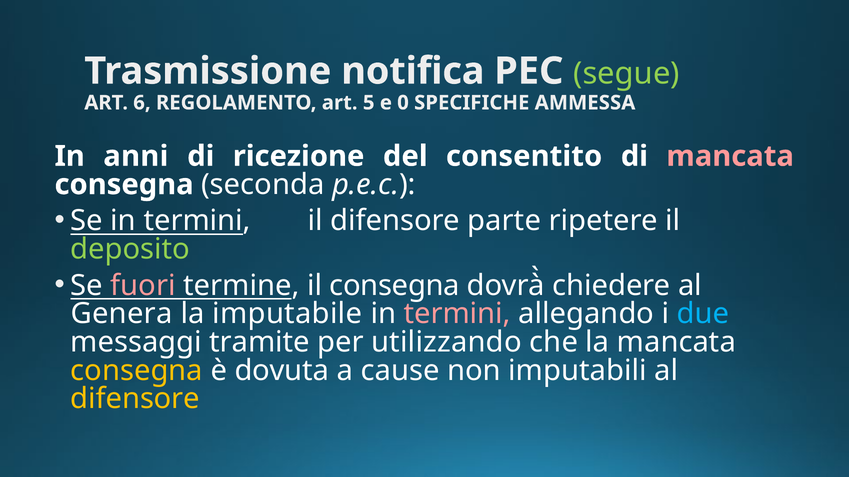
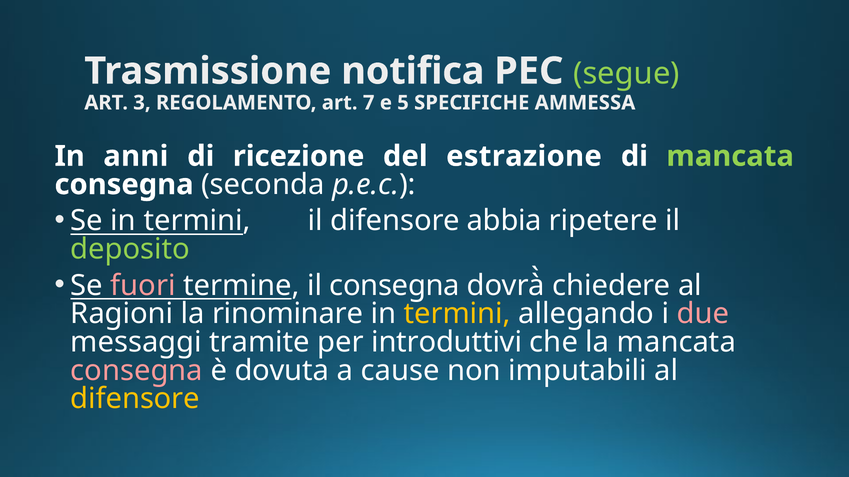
6: 6 -> 3
5: 5 -> 7
0: 0 -> 5
consentito: consentito -> estrazione
mancata at (730, 156) colour: pink -> light green
parte: parte -> abbia
Genera: Genera -> Ragioni
imputabile: imputabile -> rinominare
termini at (457, 314) colour: pink -> yellow
due colour: light blue -> pink
utilizzando: utilizzando -> introduttivi
consegna at (137, 371) colour: yellow -> pink
